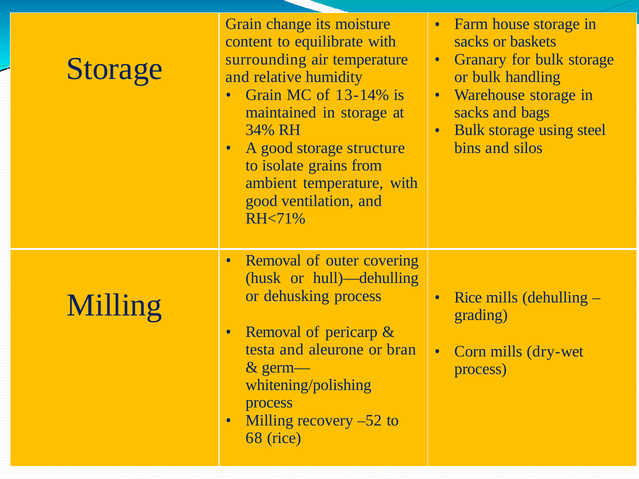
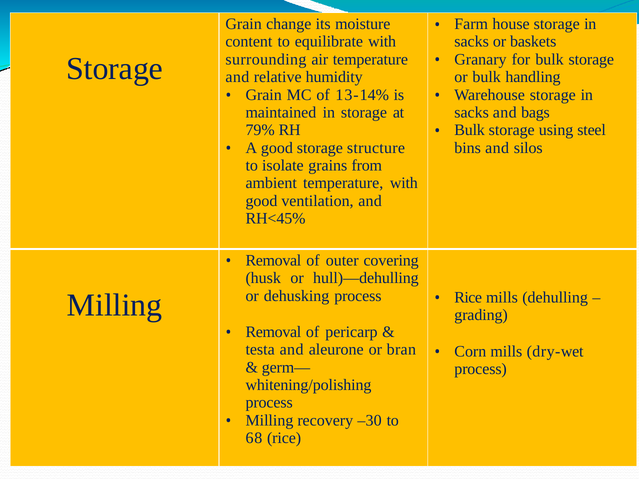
34%: 34% -> 79%
RH<71%: RH<71% -> RH<45%
–52: –52 -> –30
